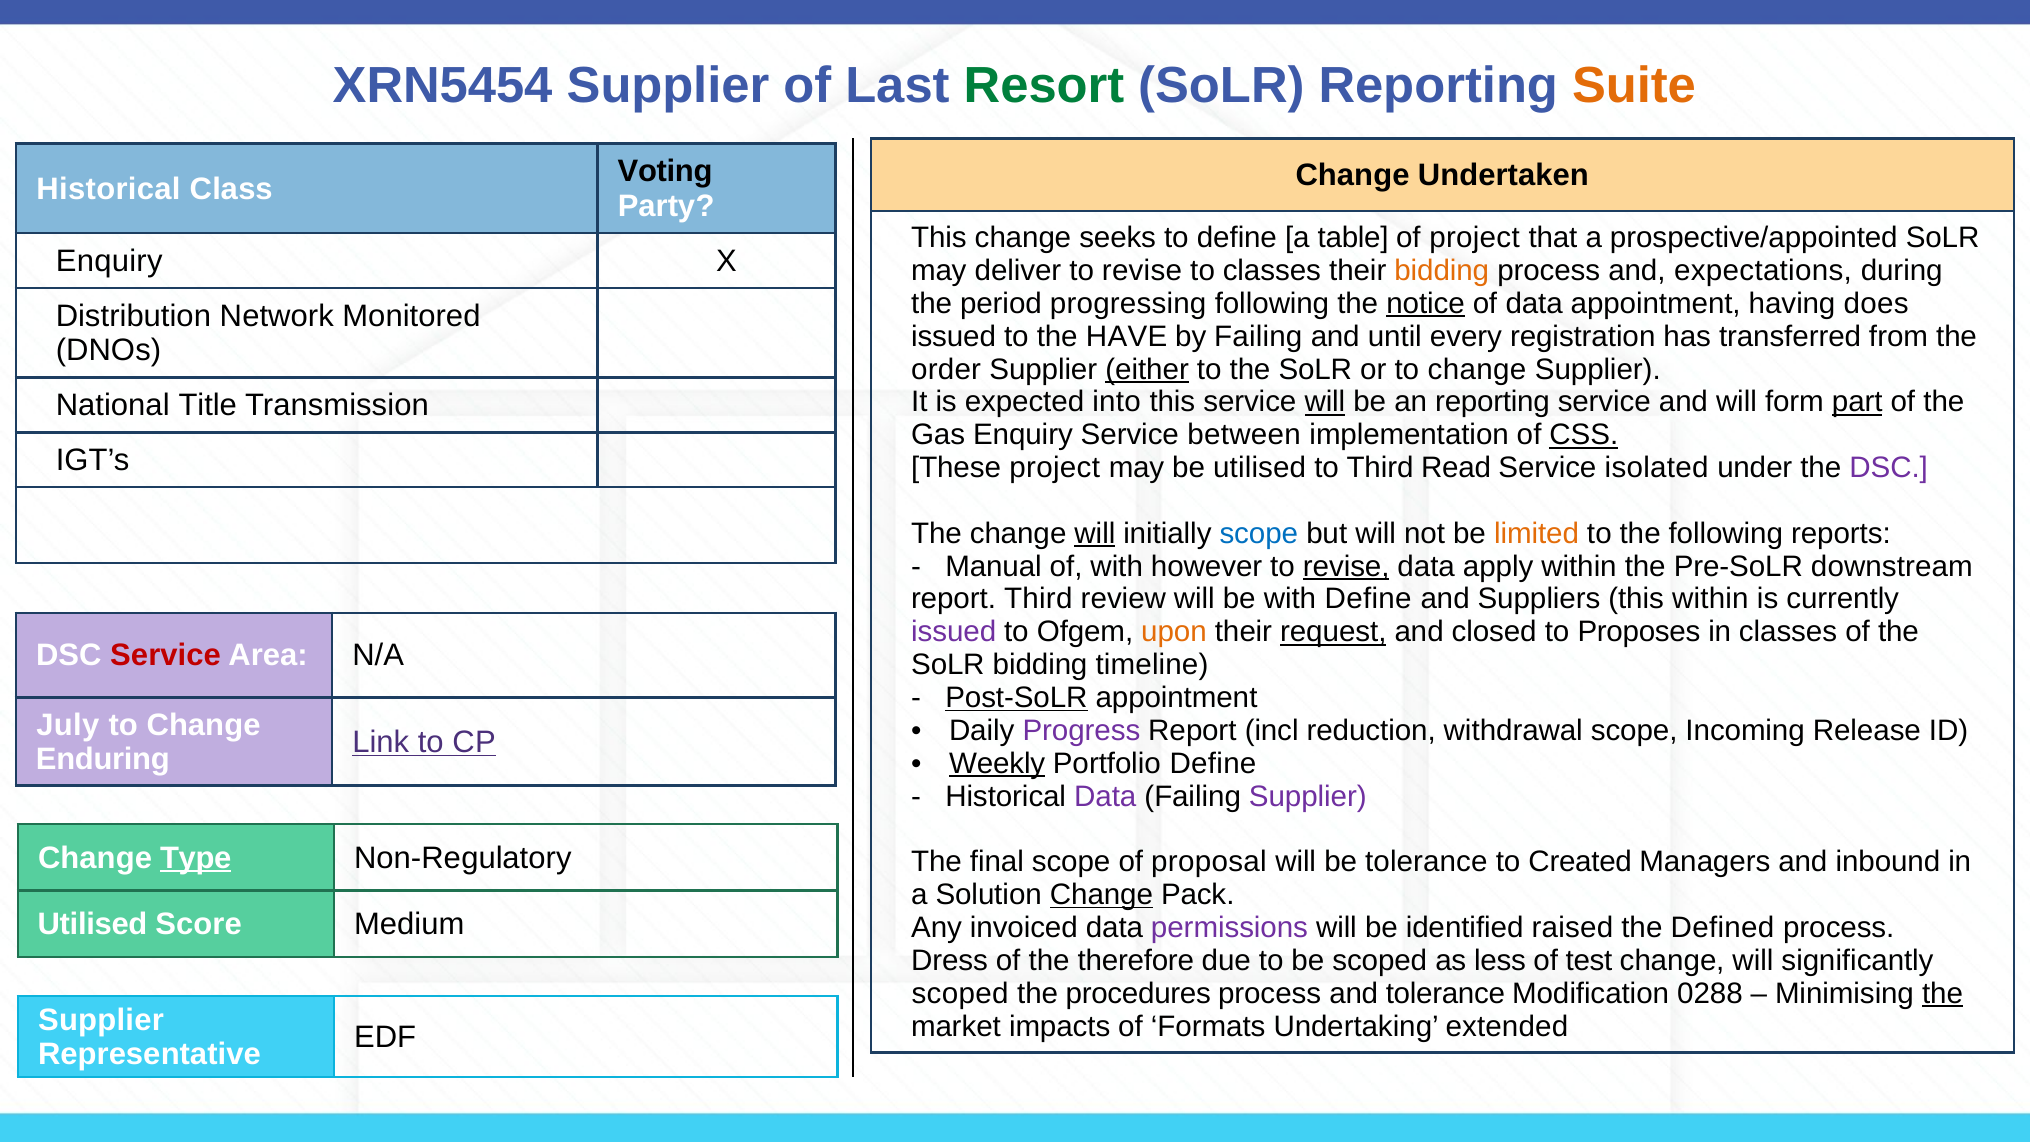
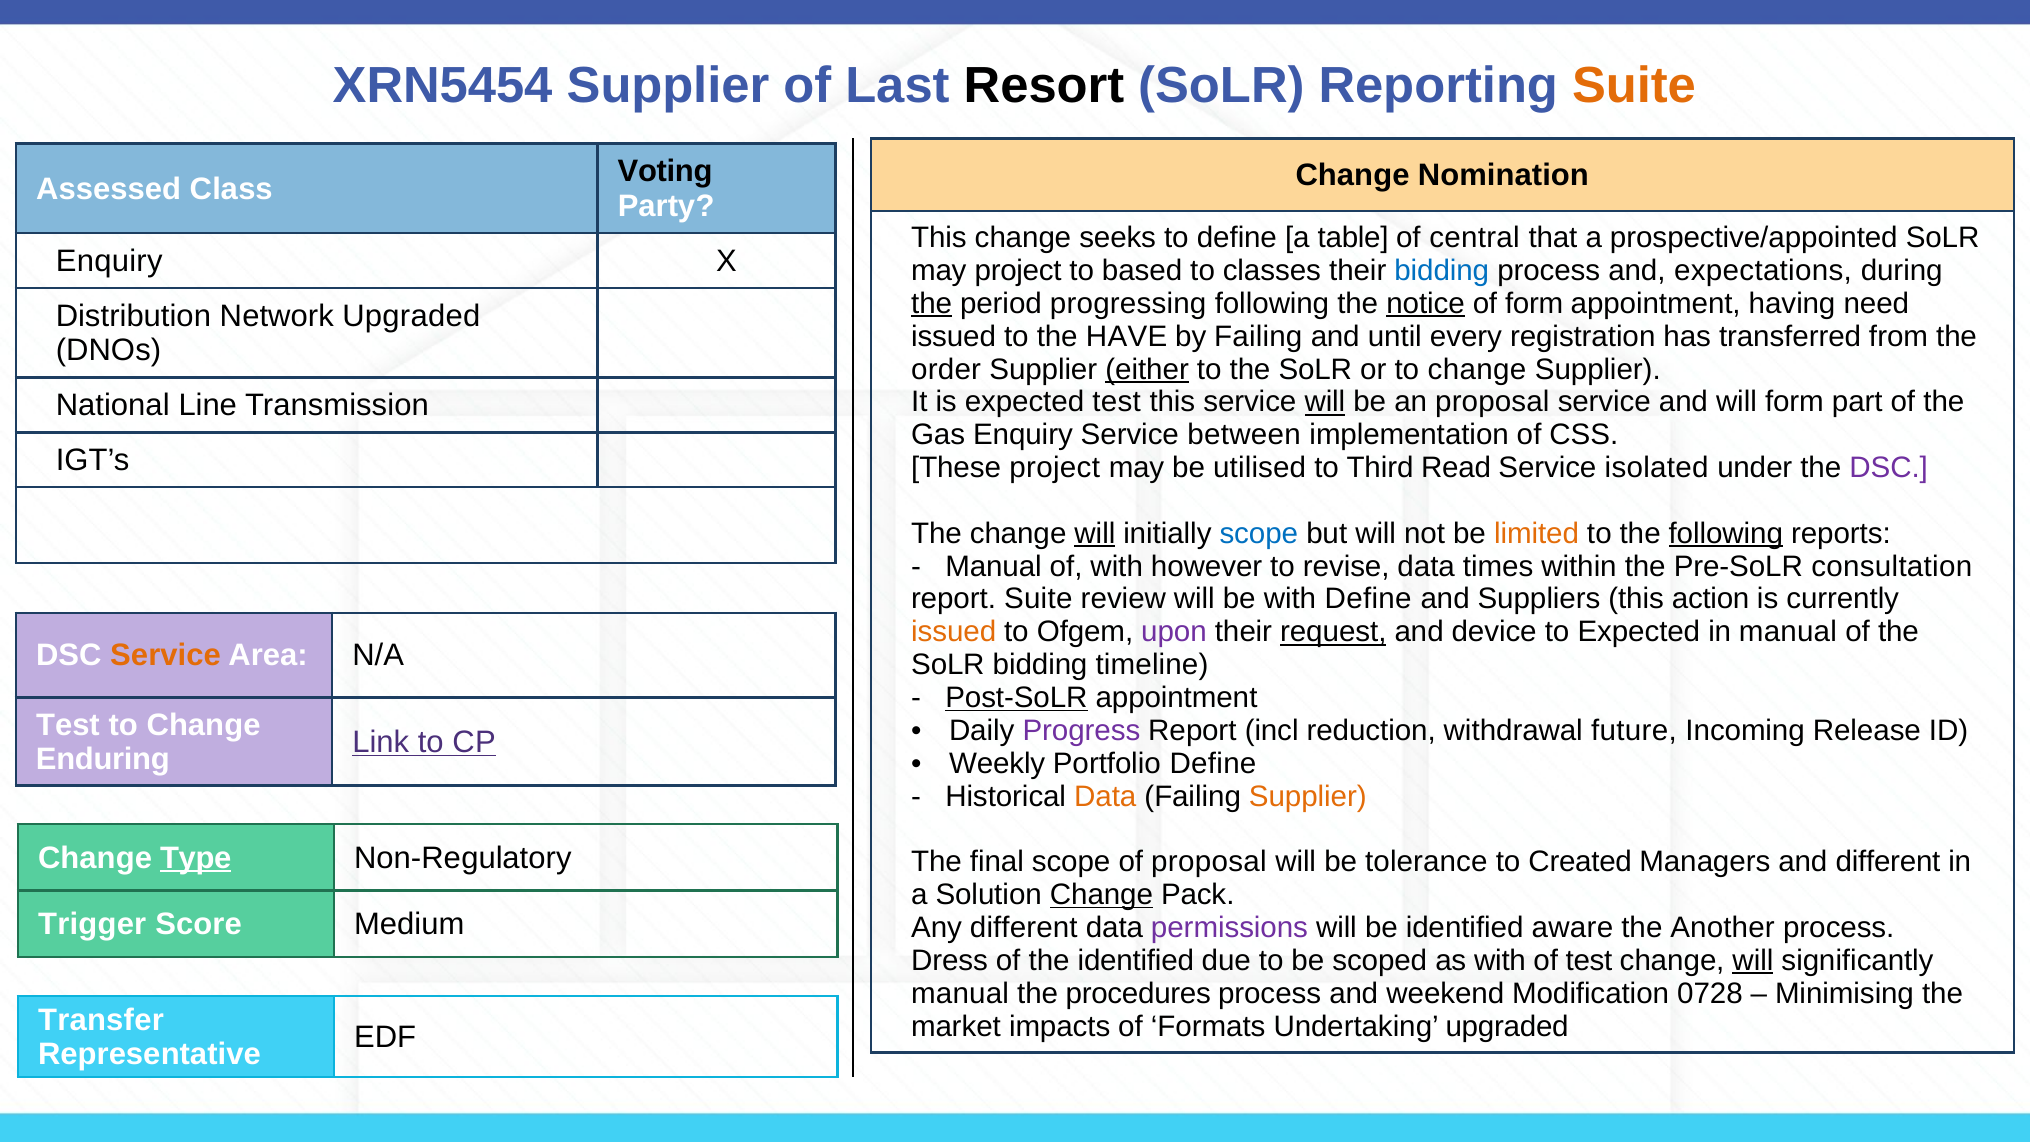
Resort colour: green -> black
Undertaken: Undertaken -> Nomination
Historical at (108, 189): Historical -> Assessed
of project: project -> central
may deliver: deliver -> project
revise at (1142, 271): revise -> based
bidding at (1442, 271) colour: orange -> blue
the at (932, 304) underline: none -> present
of data: data -> form
does: does -> need
Network Monitored: Monitored -> Upgraded
expected into: into -> test
an reporting: reporting -> proposal
part underline: present -> none
Title: Title -> Line
CSS underline: present -> none
following at (1726, 533) underline: none -> present
revise at (1346, 566) underline: present -> none
apply: apply -> times
downstream: downstream -> consultation
report Third: Third -> Suite
this within: within -> action
issued at (954, 632) colour: purple -> orange
upon colour: orange -> purple
closed: closed -> device
to Proposes: Proposes -> Expected
in classes: classes -> manual
Service at (166, 656) colour: red -> orange
July at (68, 725): July -> Test
withdrawal scope: scope -> future
Weekly underline: present -> none
Data at (1105, 796) colour: purple -> orange
Supplier at (1308, 796) colour: purple -> orange
and inbound: inbound -> different
Utilised at (92, 924): Utilised -> Trigger
Any invoiced: invoiced -> different
raised: raised -> aware
Defined: Defined -> Another
the therefore: therefore -> identified
as less: less -> with
will at (1753, 960) underline: none -> present
scoped at (960, 993): scoped -> manual
and tolerance: tolerance -> weekend
0288: 0288 -> 0728
the at (1943, 993) underline: present -> none
Supplier at (101, 1020): Supplier -> Transfer
Undertaking extended: extended -> upgraded
